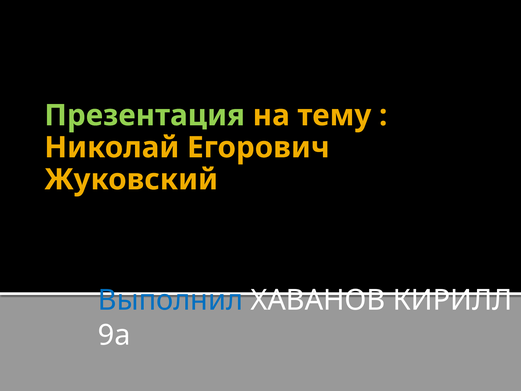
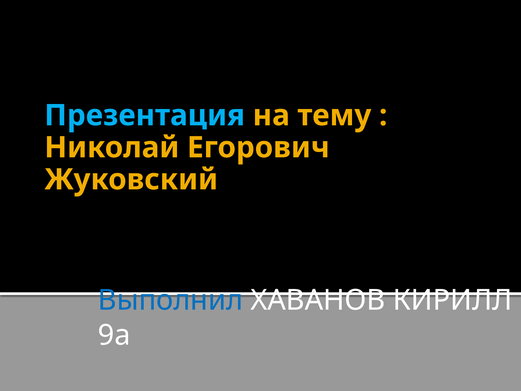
Презентация colour: light green -> light blue
